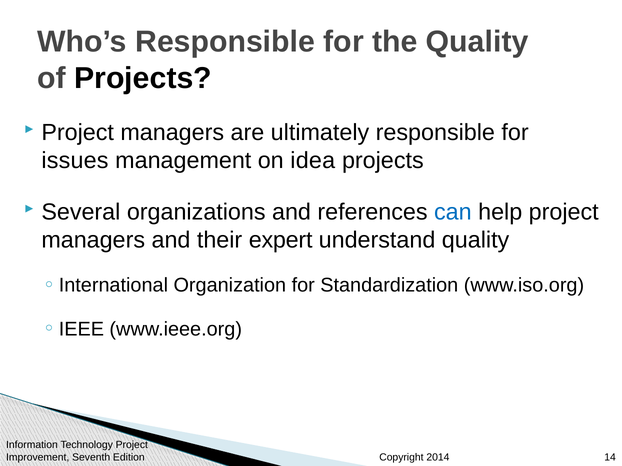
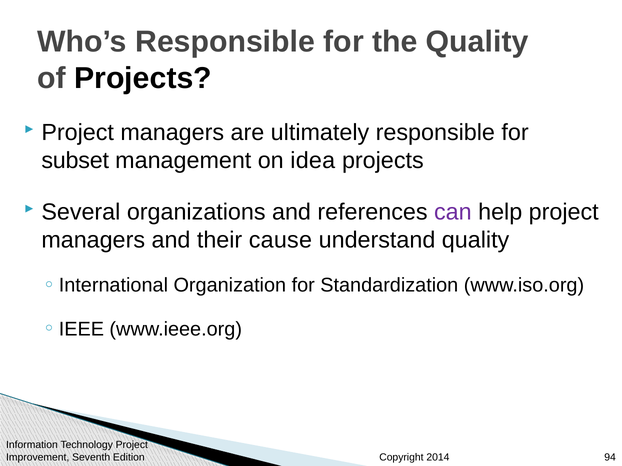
issues: issues -> subset
can colour: blue -> purple
expert: expert -> cause
14: 14 -> 94
